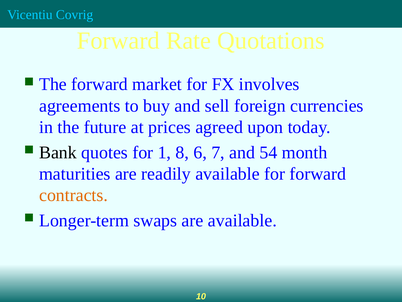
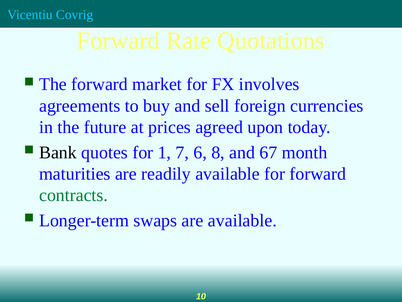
8: 8 -> 7
7: 7 -> 8
54: 54 -> 67
contracts colour: orange -> green
